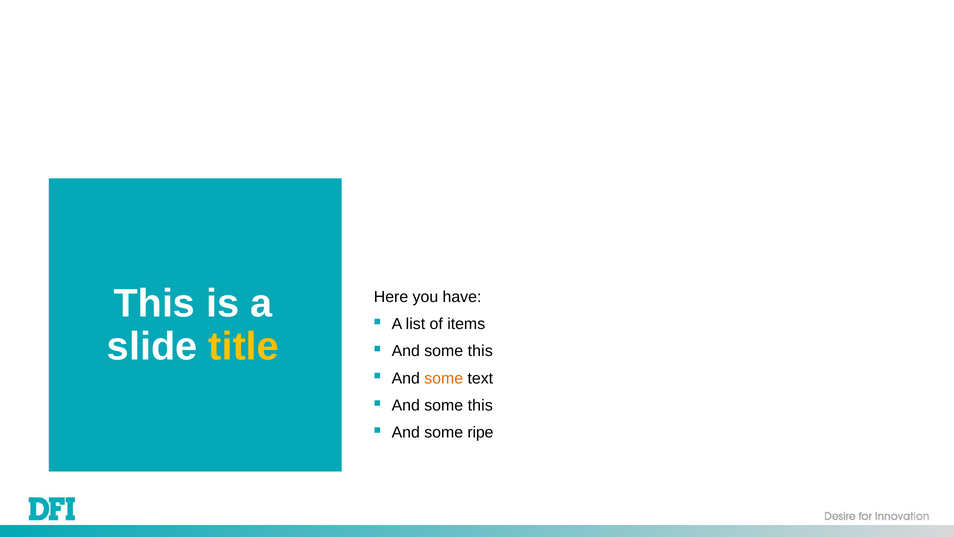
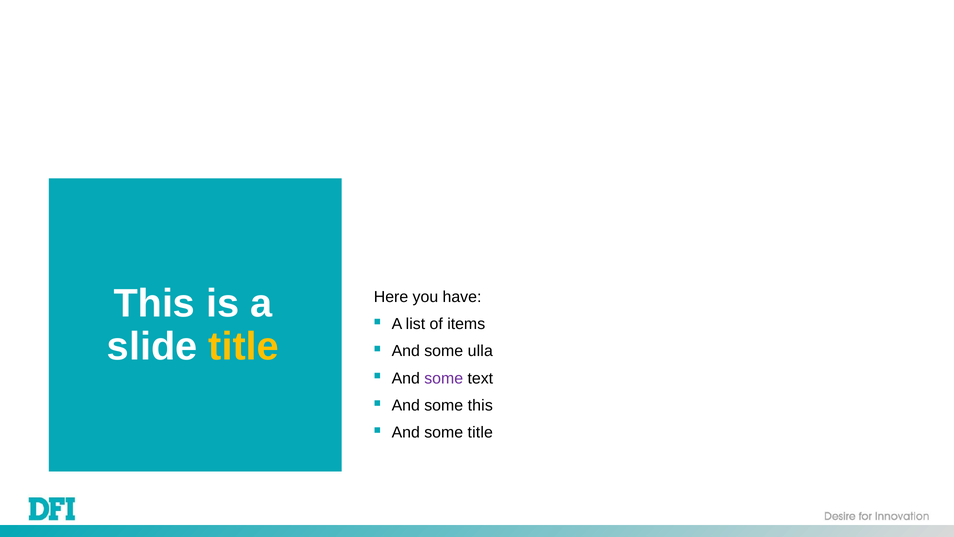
this at (480, 351): this -> ulla
some at (444, 378) colour: orange -> purple
some ripe: ripe -> title
